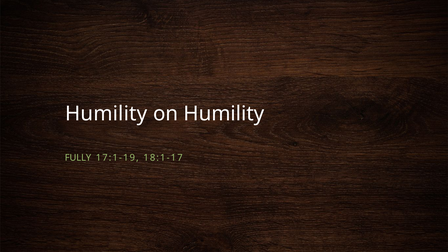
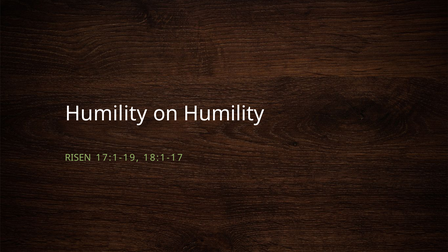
FULLY: FULLY -> RISEN
